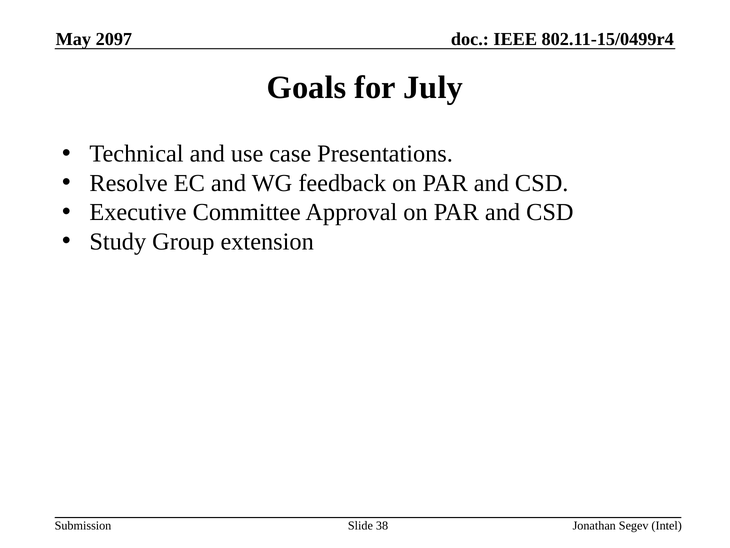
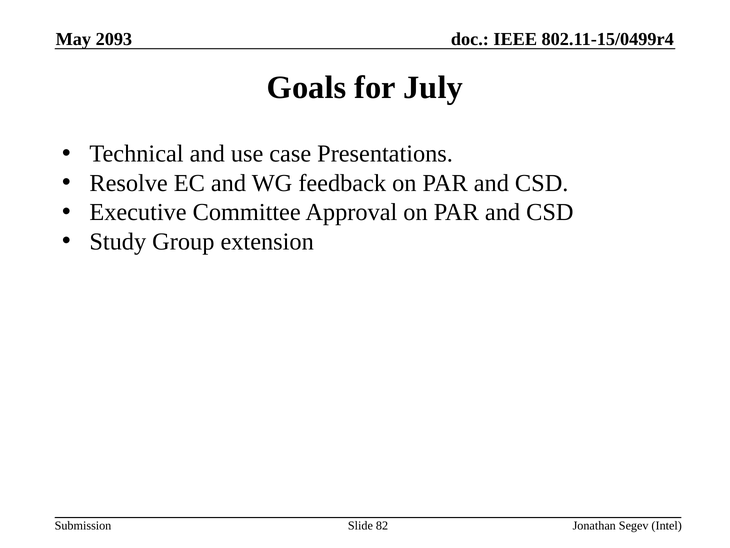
2097: 2097 -> 2093
38: 38 -> 82
